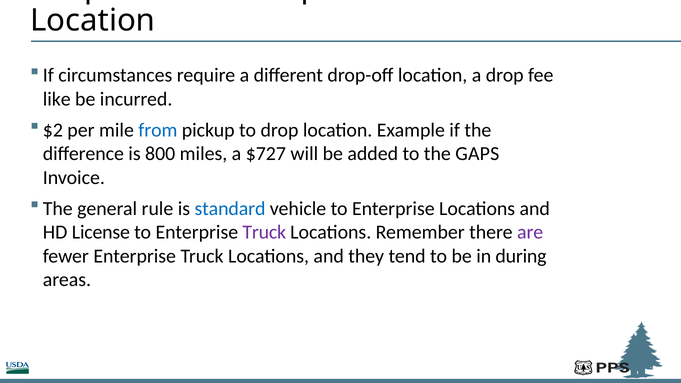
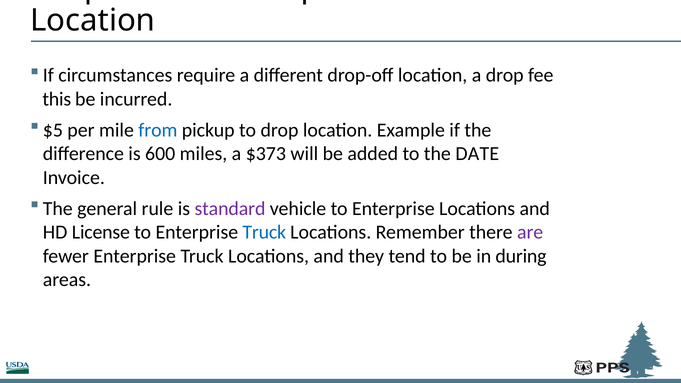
like: like -> this
$2: $2 -> $5
800: 800 -> 600
$727: $727 -> $373
GAPS: GAPS -> DATE
standard colour: blue -> purple
Truck at (264, 232) colour: purple -> blue
